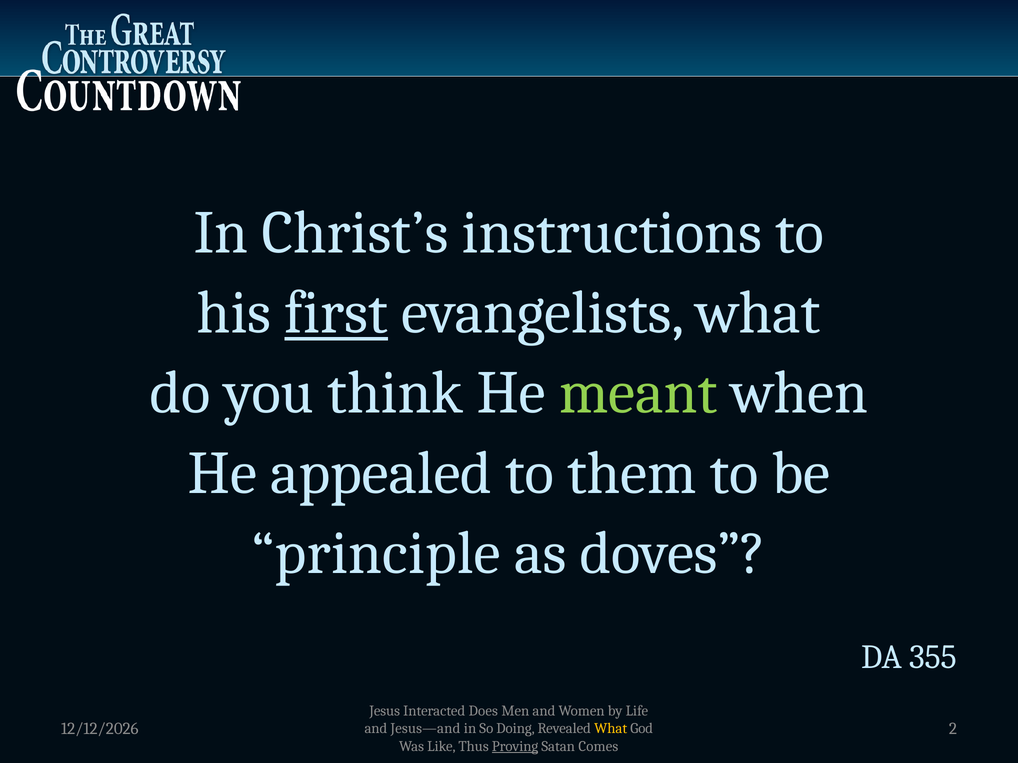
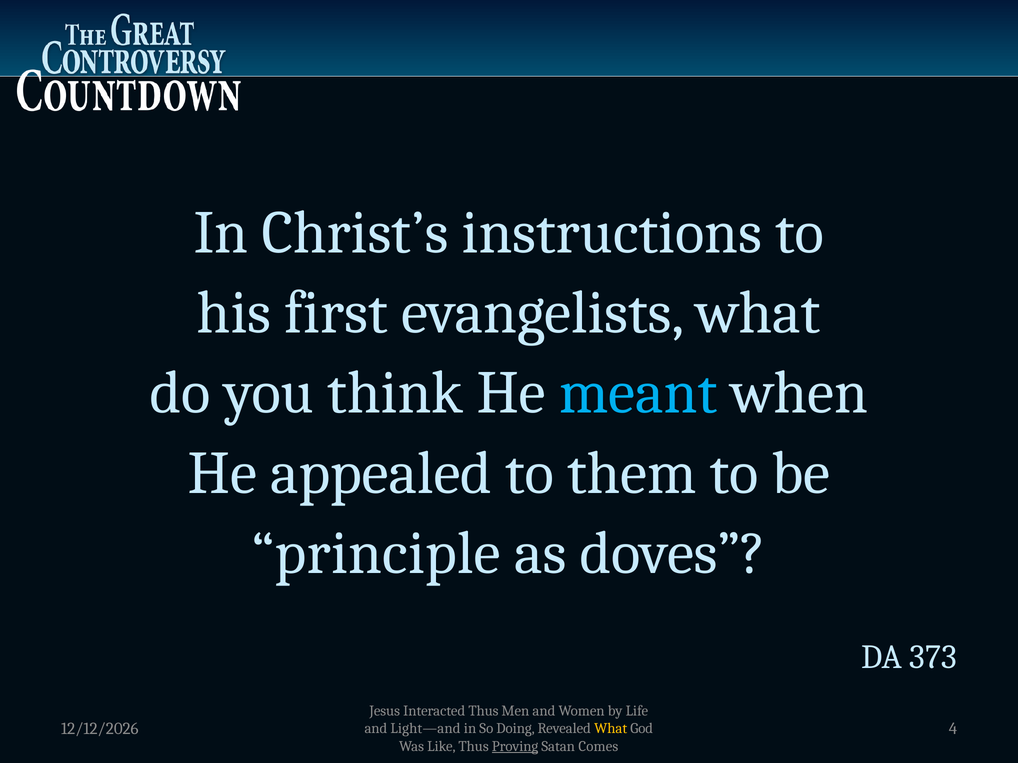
first underline: present -> none
meant colour: light green -> light blue
355: 355 -> 373
Interacted Does: Does -> Thus
2: 2 -> 4
Jesus—and: Jesus—and -> Light—and
